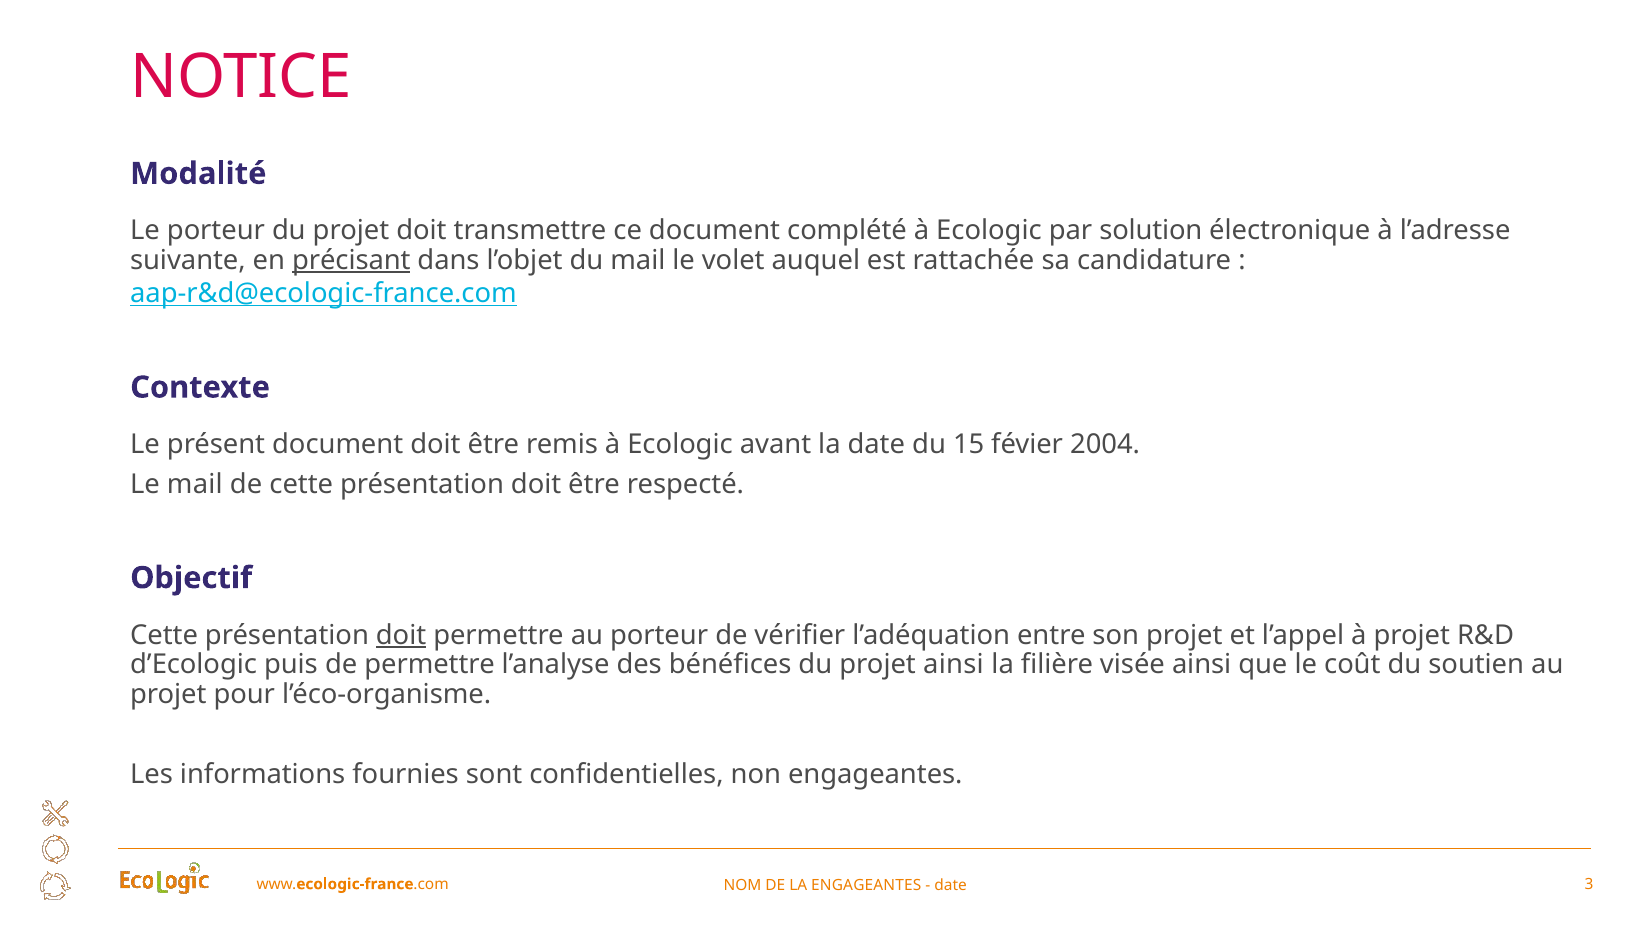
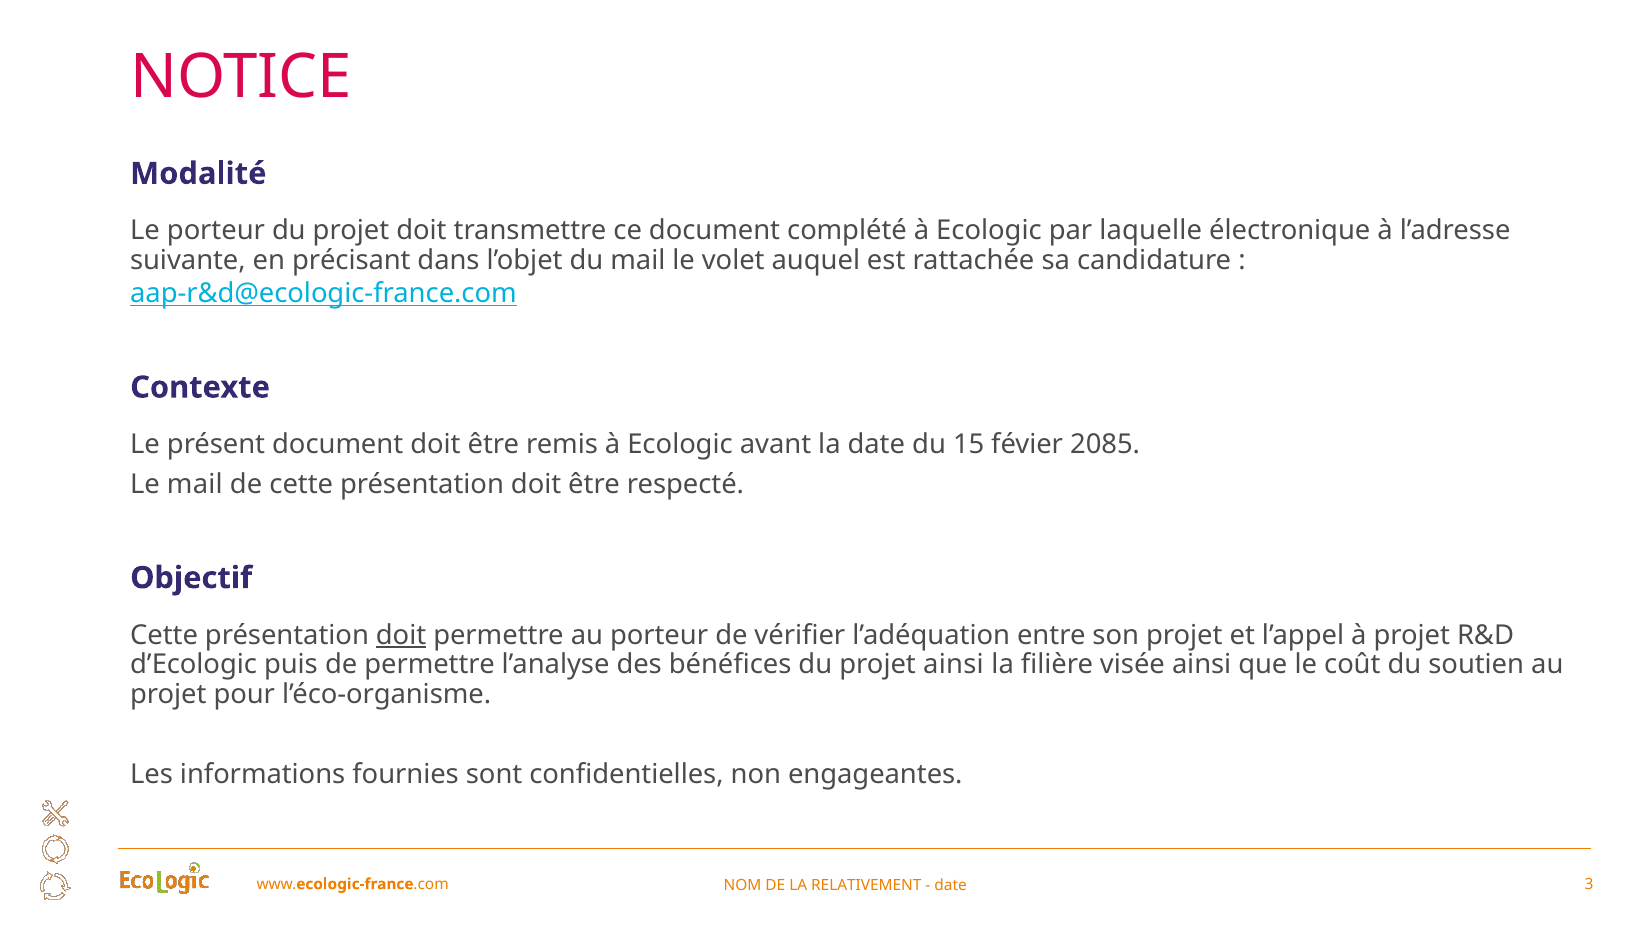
solution: solution -> laquelle
précisant underline: present -> none
2004: 2004 -> 2085
LA ENGAGEANTES: ENGAGEANTES -> RELATIVEMENT
